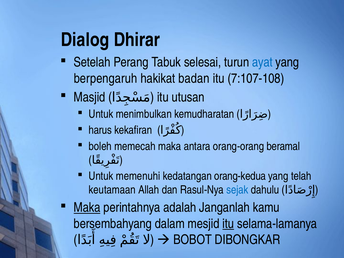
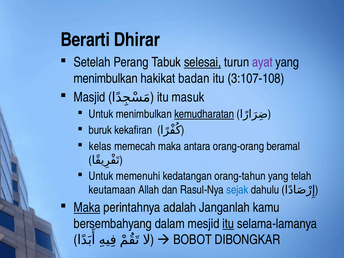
Dialog: Dialog -> Berarti
selesai underline: none -> present
ayat colour: blue -> purple
berpengaruh at (106, 78): berpengaruh -> menimbulkan
7:107-108: 7:107-108 -> 3:107-108
utusan: utusan -> masuk
kemudharatan underline: none -> present
harus: harus -> buruk
boleh: boleh -> kelas
orang-kedua: orang-kedua -> orang-tahun
